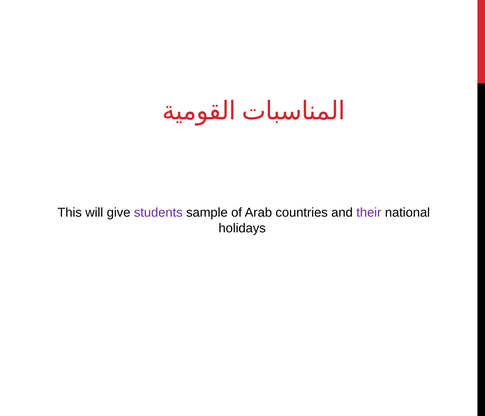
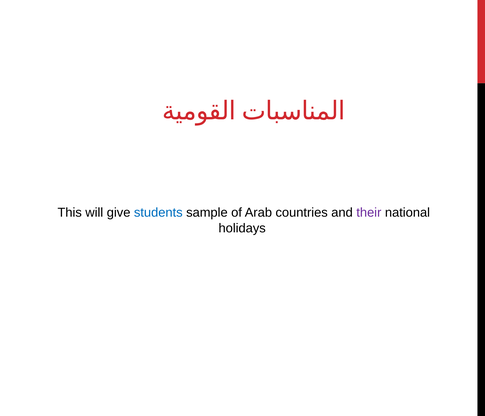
students colour: purple -> blue
